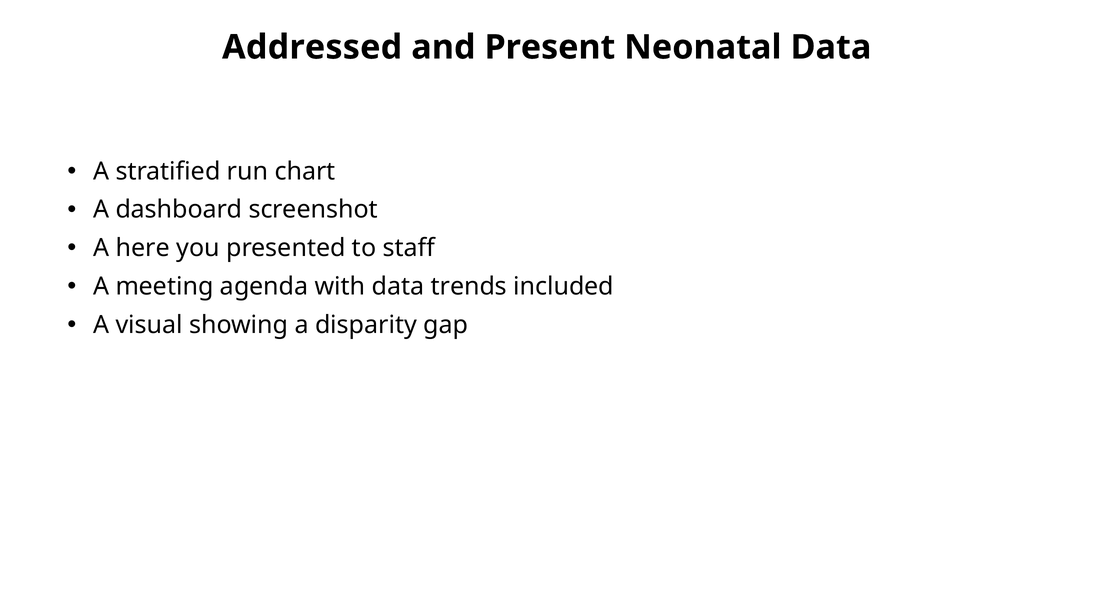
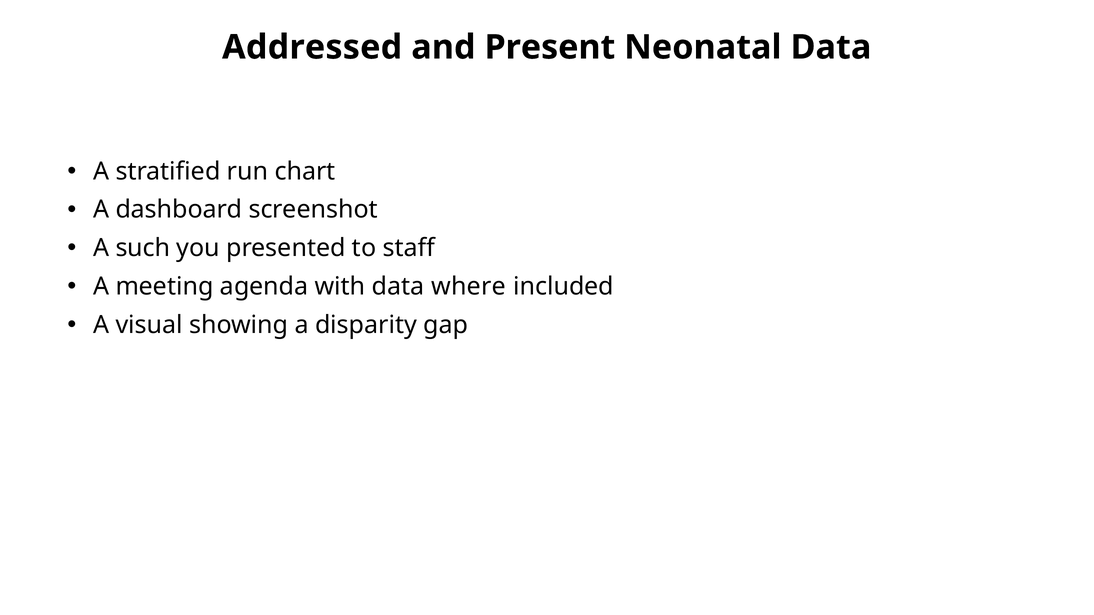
here: here -> such
trends: trends -> where
